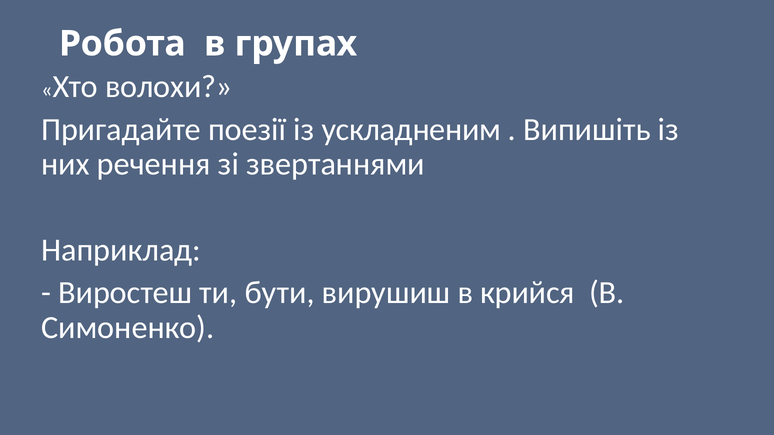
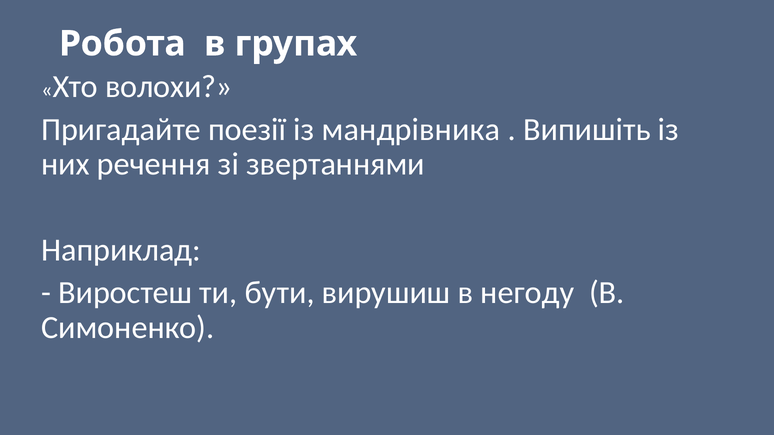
ускладненим: ускладненим -> мандрівника
крийся: крийся -> негоду
